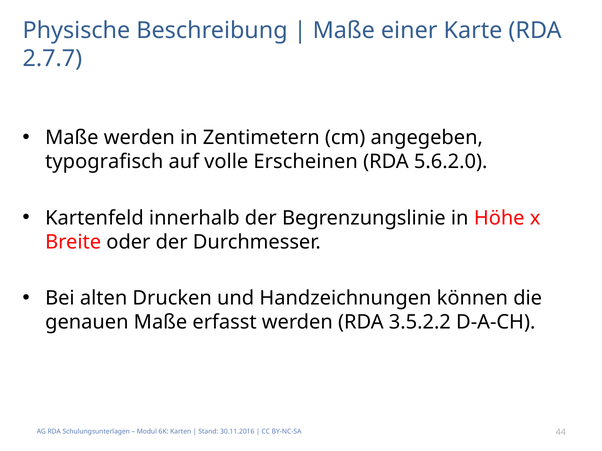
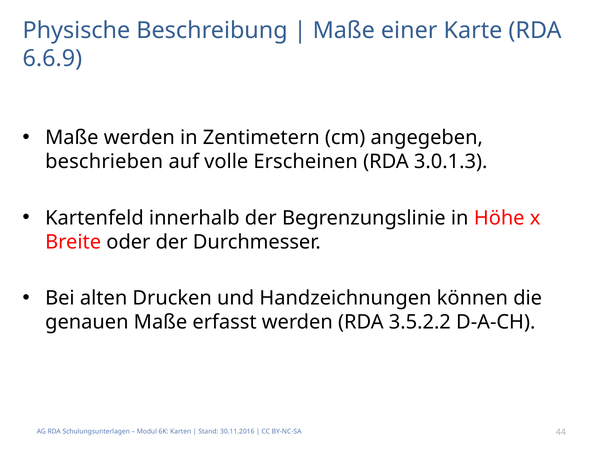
2.7.7: 2.7.7 -> 6.6.9
typografisch: typografisch -> beschrieben
5.6.2.0: 5.6.2.0 -> 3.0.1.3
